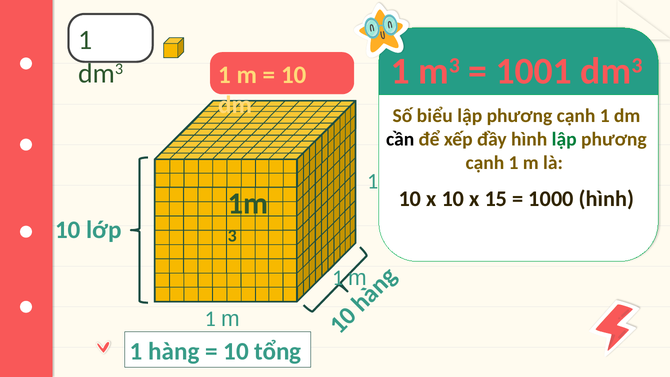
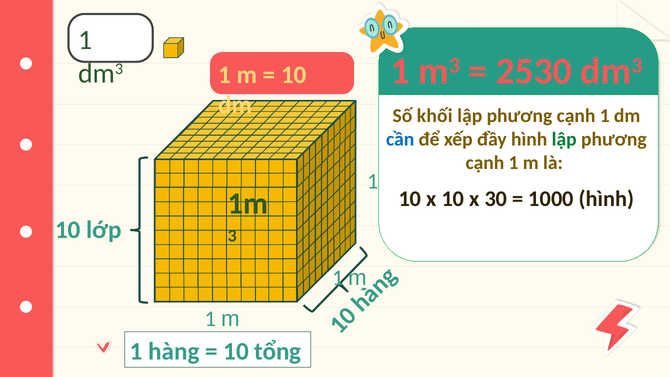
1001: 1001 -> 2530
biểu: biểu -> khối
cần colour: black -> blue
15: 15 -> 30
